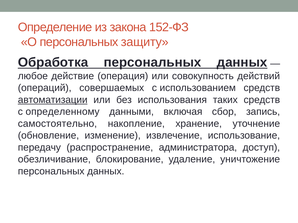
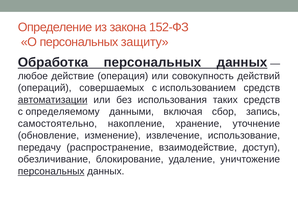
определенному: определенному -> определяемому
администратора: администратора -> взаимодействие
персональных at (51, 172) underline: none -> present
